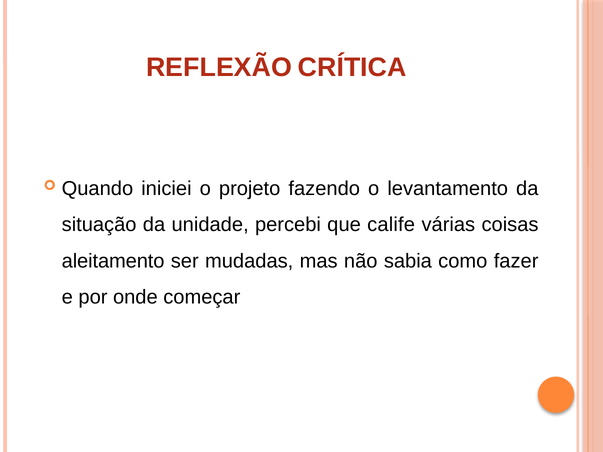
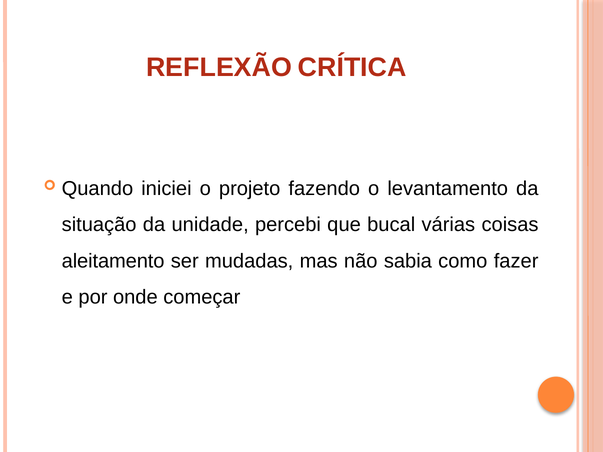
calife: calife -> bucal
